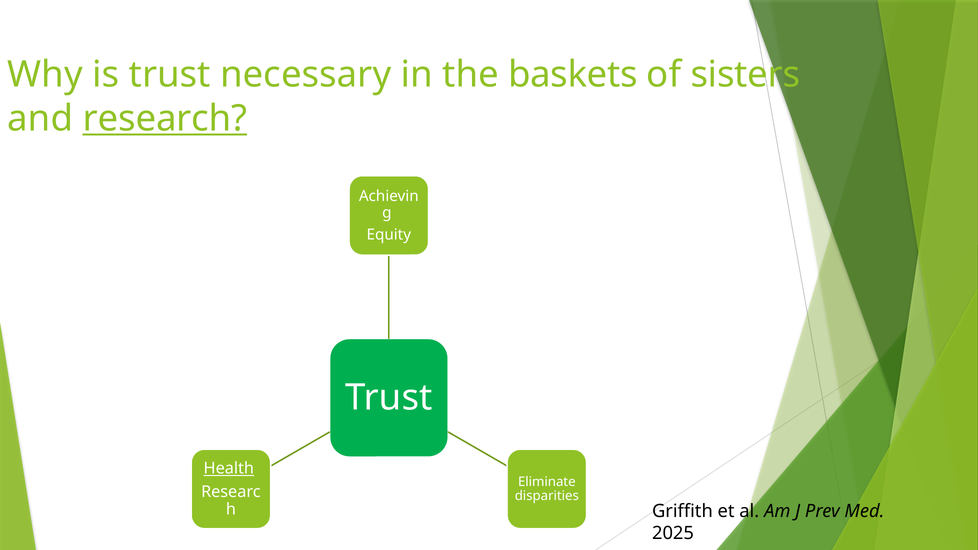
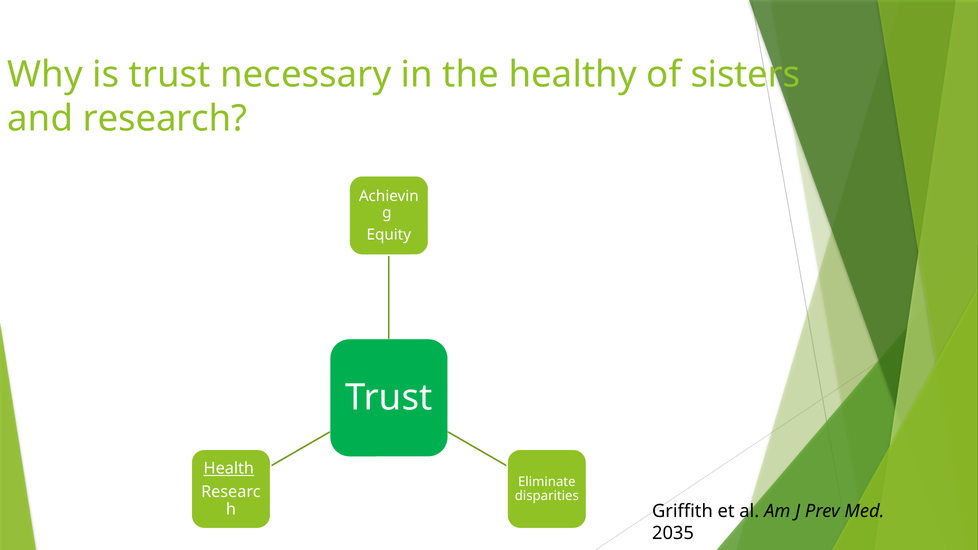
baskets: baskets -> healthy
research underline: present -> none
2025: 2025 -> 2035
